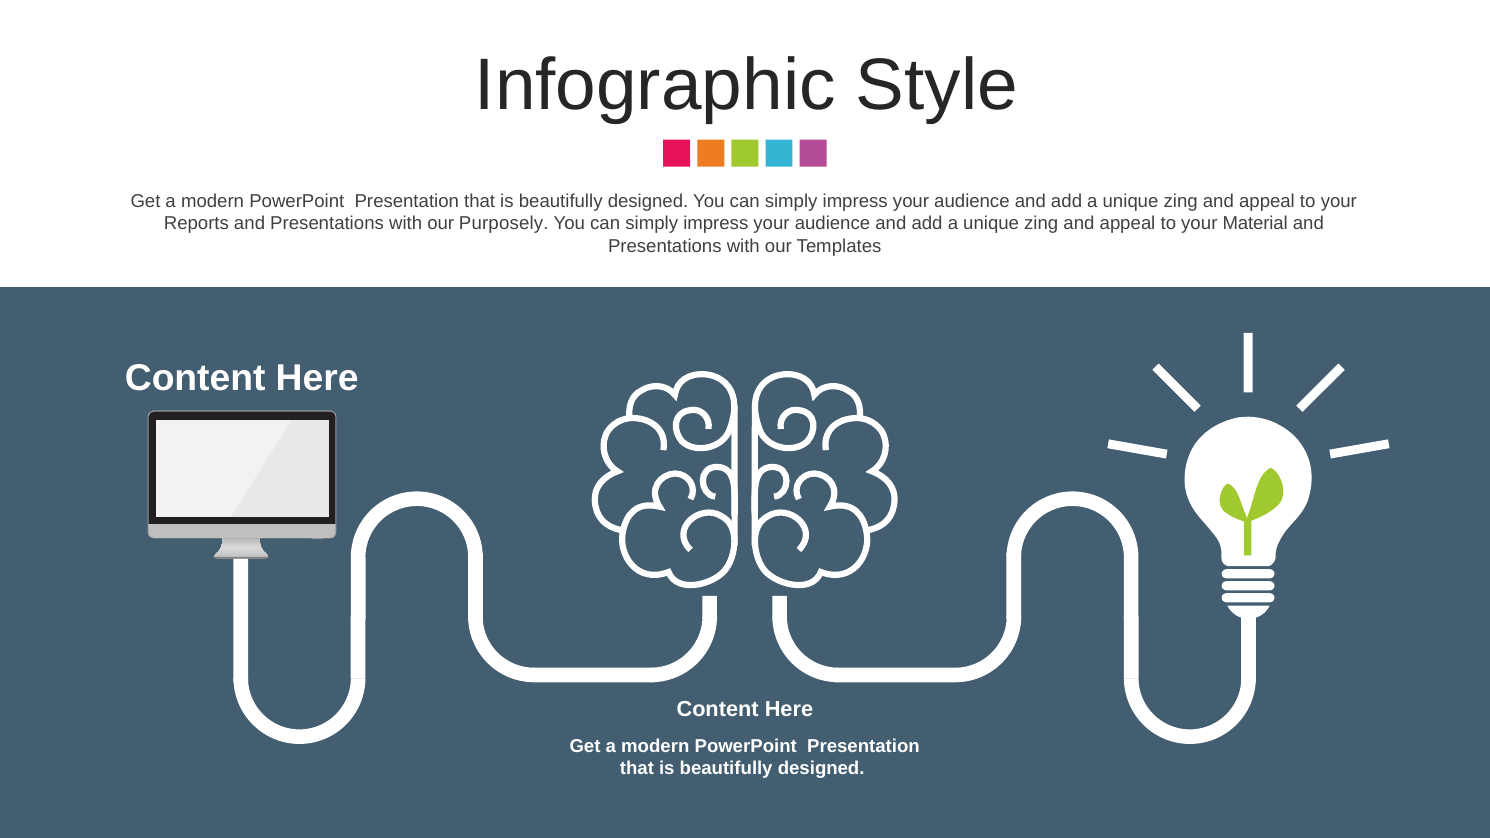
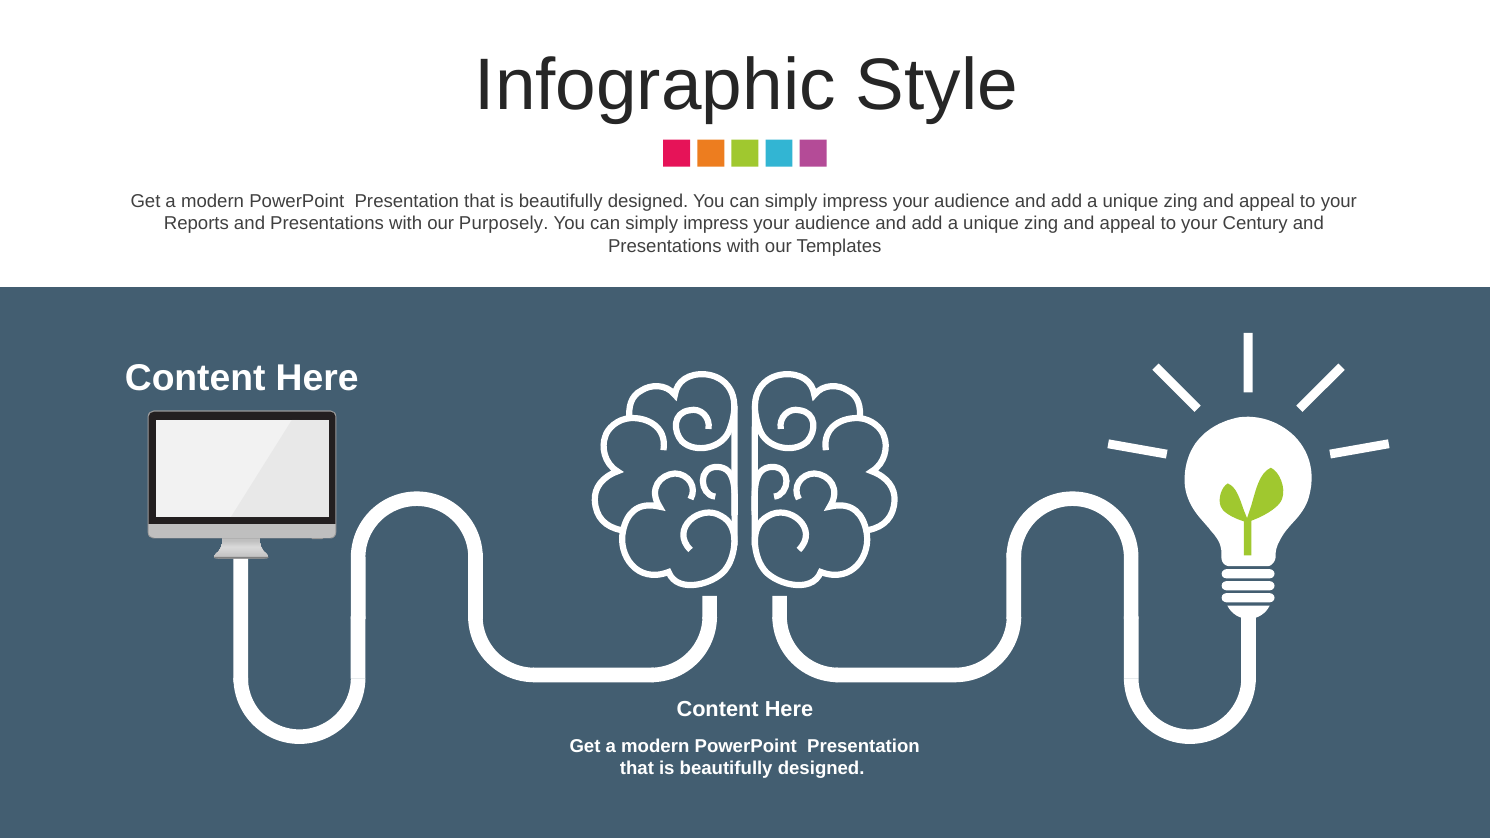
Material: Material -> Century
